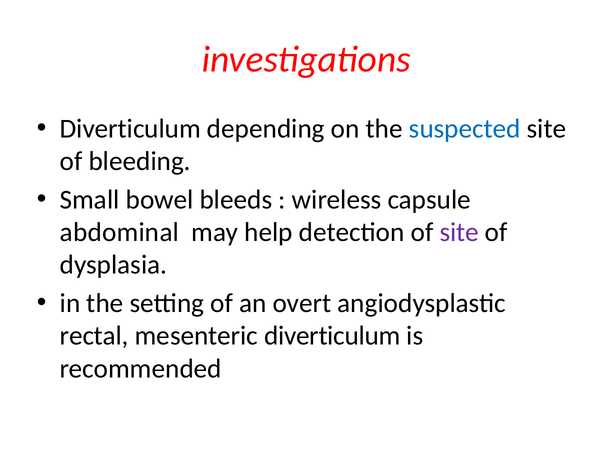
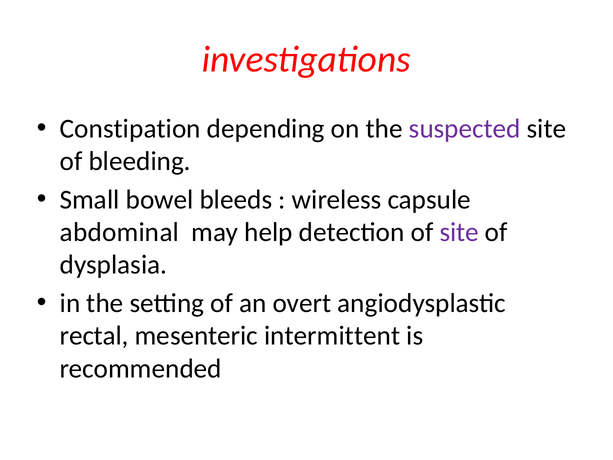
Diverticulum at (130, 129): Diverticulum -> Constipation
suspected colour: blue -> purple
mesenteric diverticulum: diverticulum -> intermittent
